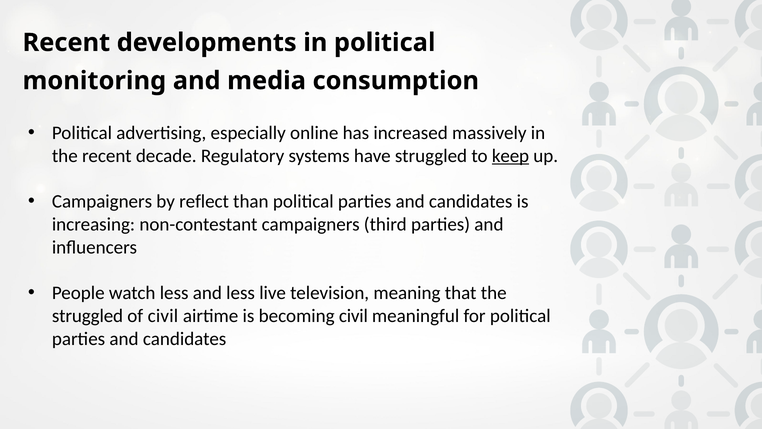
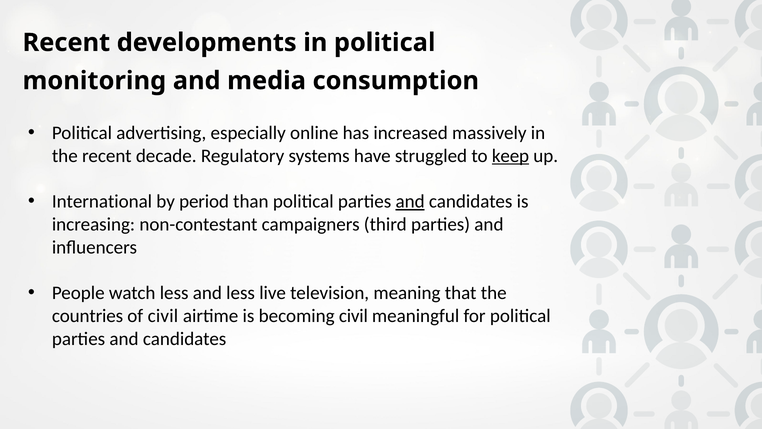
Campaigners at (102, 201): Campaigners -> International
reflect: reflect -> period
and at (410, 201) underline: none -> present
struggled at (87, 316): struggled -> countries
